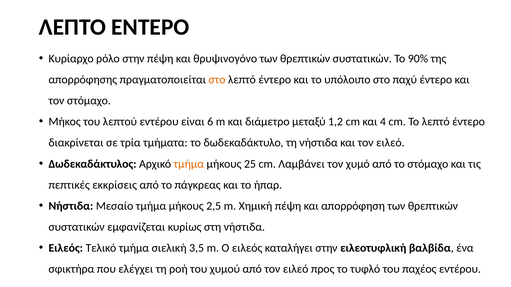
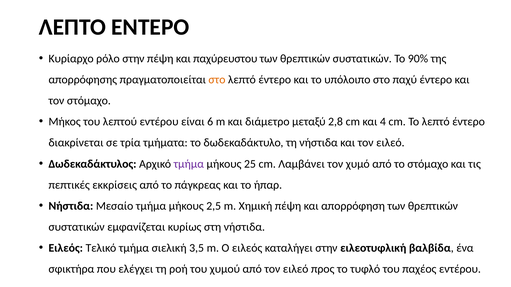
θρυψινογόνο: θρυψινογόνο -> παχύρευστου
1,2: 1,2 -> 2,8
τμήμα at (189, 164) colour: orange -> purple
